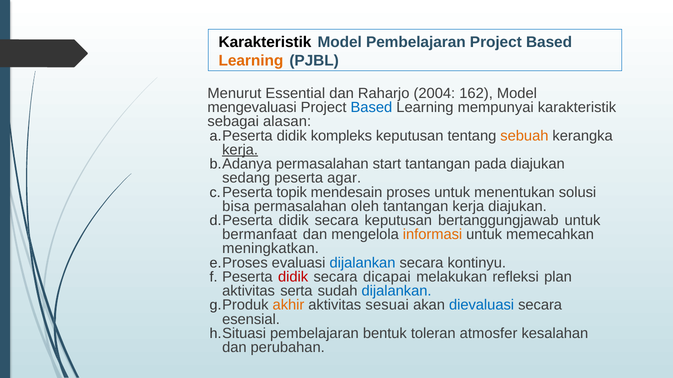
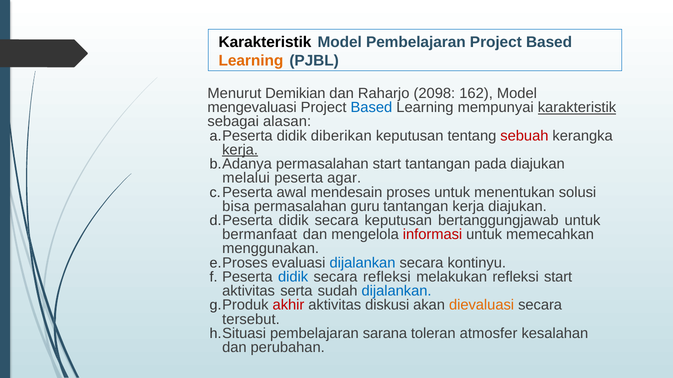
Essential: Essential -> Demikian
2004: 2004 -> 2098
karakteristik at (577, 108) underline: none -> present
kompleks: kompleks -> diberikan
sebuah colour: orange -> red
sedang: sedang -> melalui
topik: topik -> awal
oleh: oleh -> guru
informasi colour: orange -> red
meningkatkan: meningkatkan -> menggunakan
didik at (293, 277) colour: red -> blue
secara dicapai: dicapai -> refleksi
refleksi plan: plan -> start
akhir colour: orange -> red
sesuai: sesuai -> diskusi
dievaluasi colour: blue -> orange
esensial: esensial -> tersebut
bentuk: bentuk -> sarana
